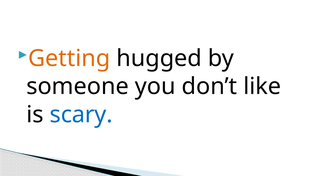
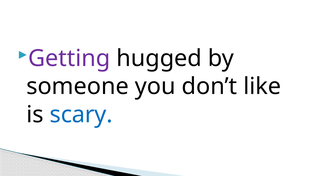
Getting colour: orange -> purple
